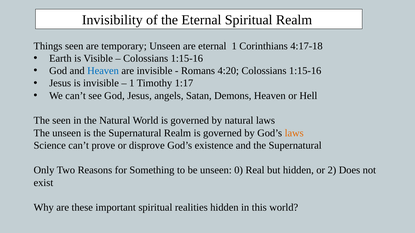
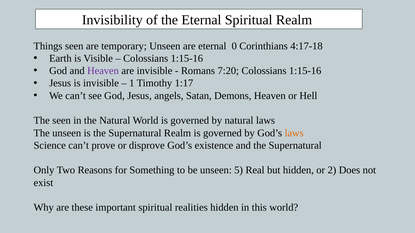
eternal 1: 1 -> 0
Heaven at (103, 71) colour: blue -> purple
4:20: 4:20 -> 7:20
0: 0 -> 5
